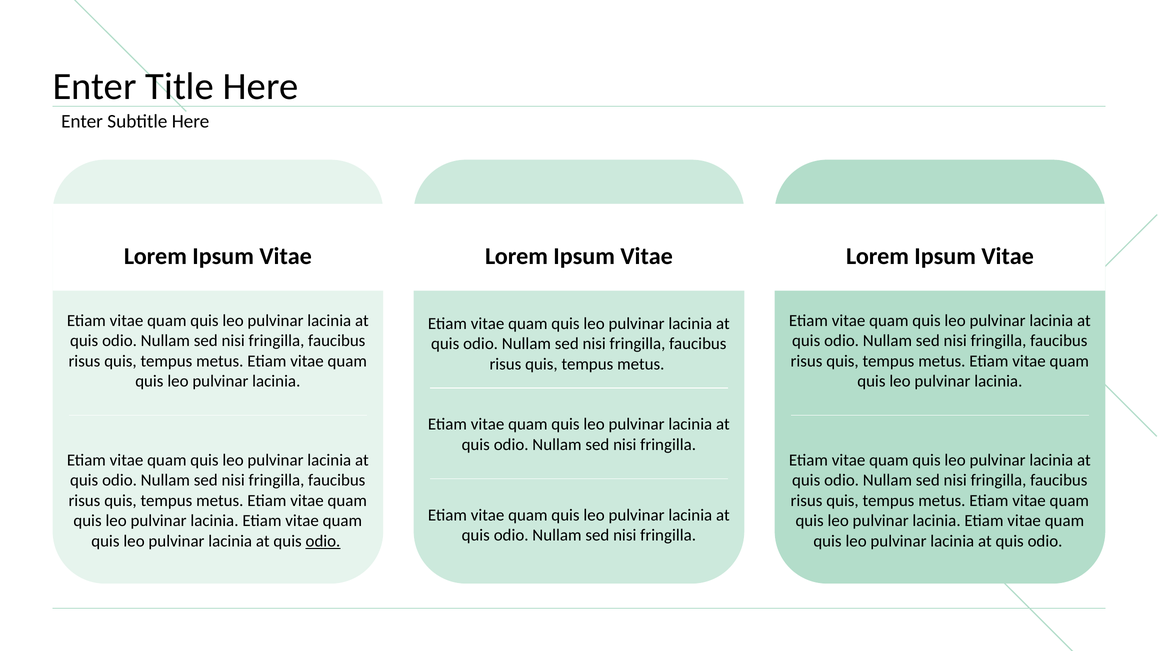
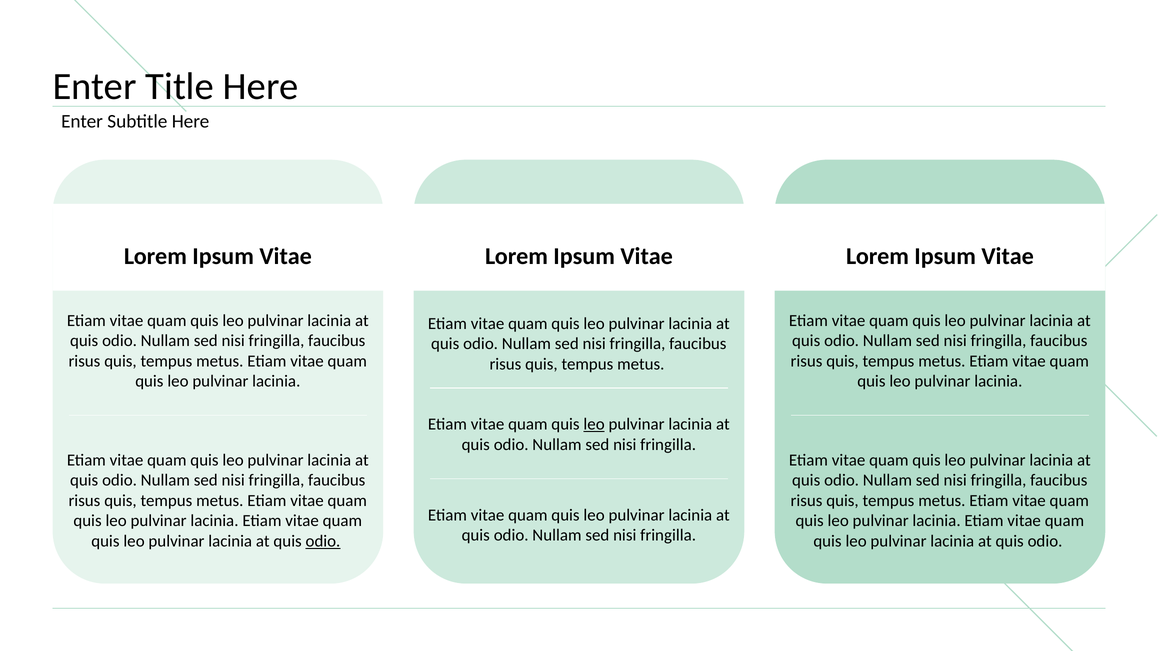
leo at (594, 425) underline: none -> present
